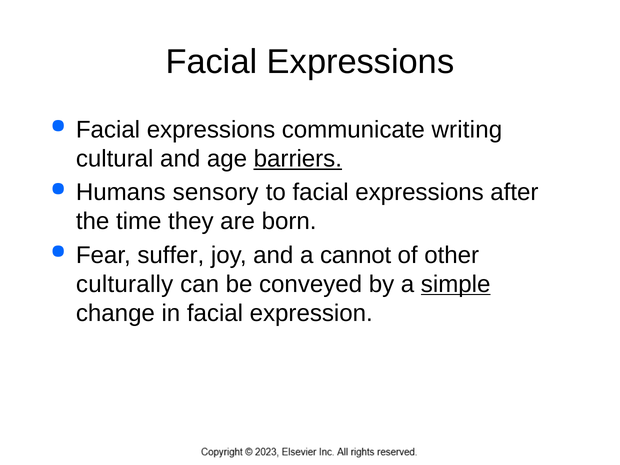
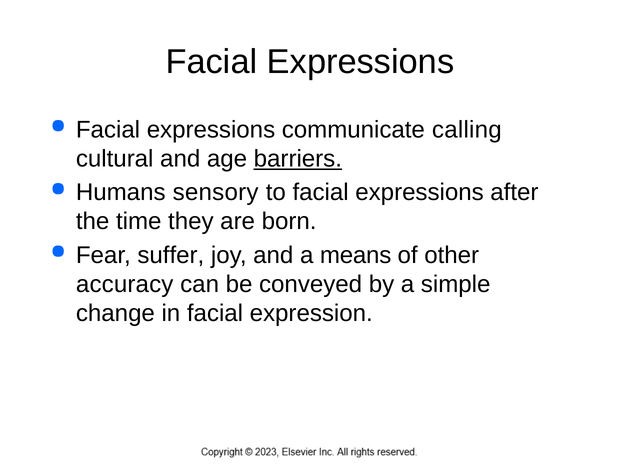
writing: writing -> calling
cannot: cannot -> means
culturally: culturally -> accuracy
simple underline: present -> none
